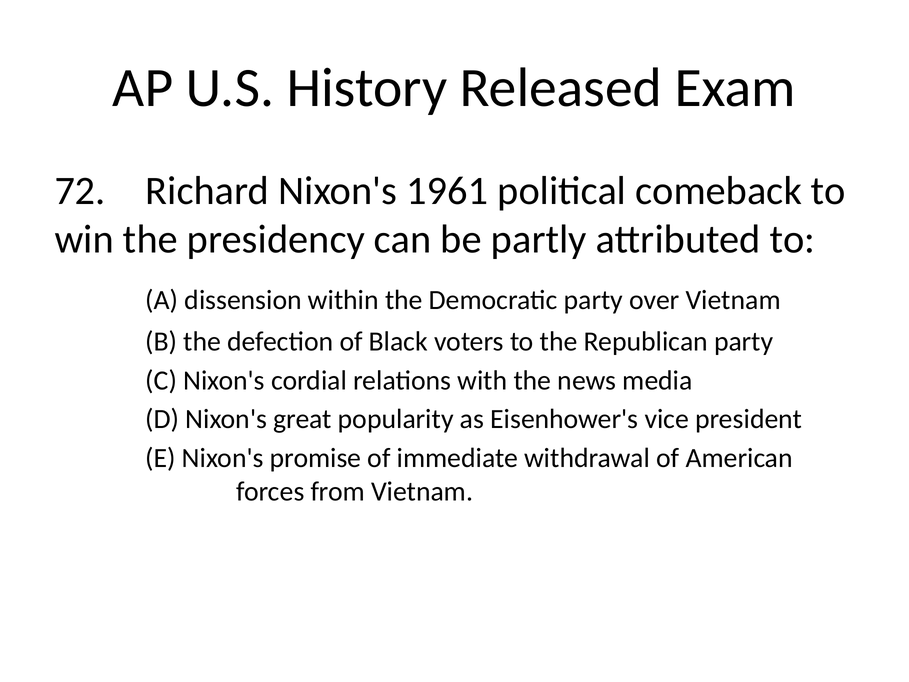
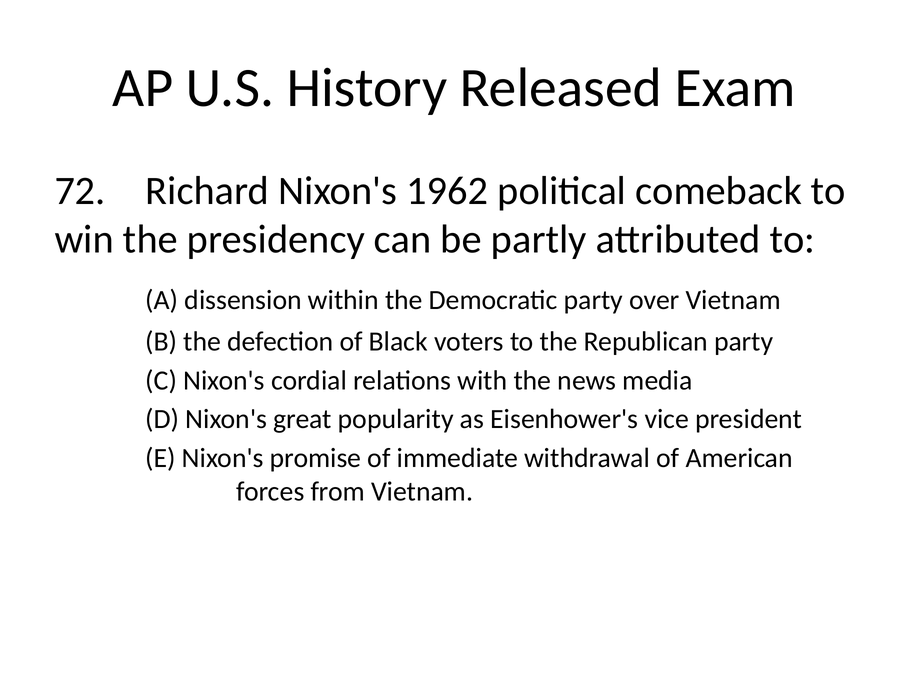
1961: 1961 -> 1962
